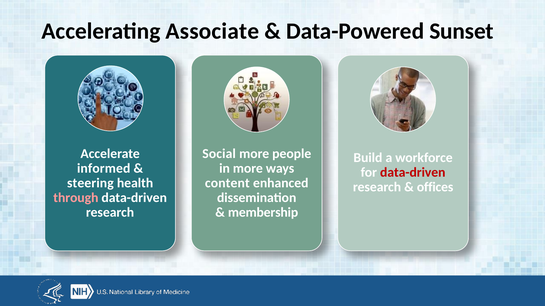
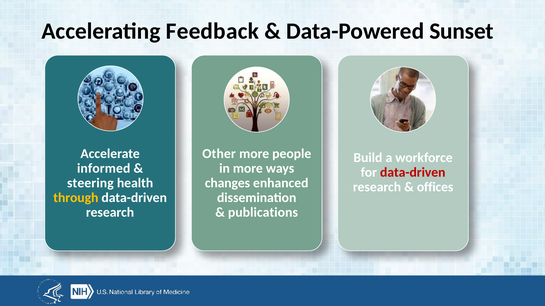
Associate: Associate -> Feedback
Social: Social -> Other
content: content -> changes
through colour: pink -> yellow
membership: membership -> publications
